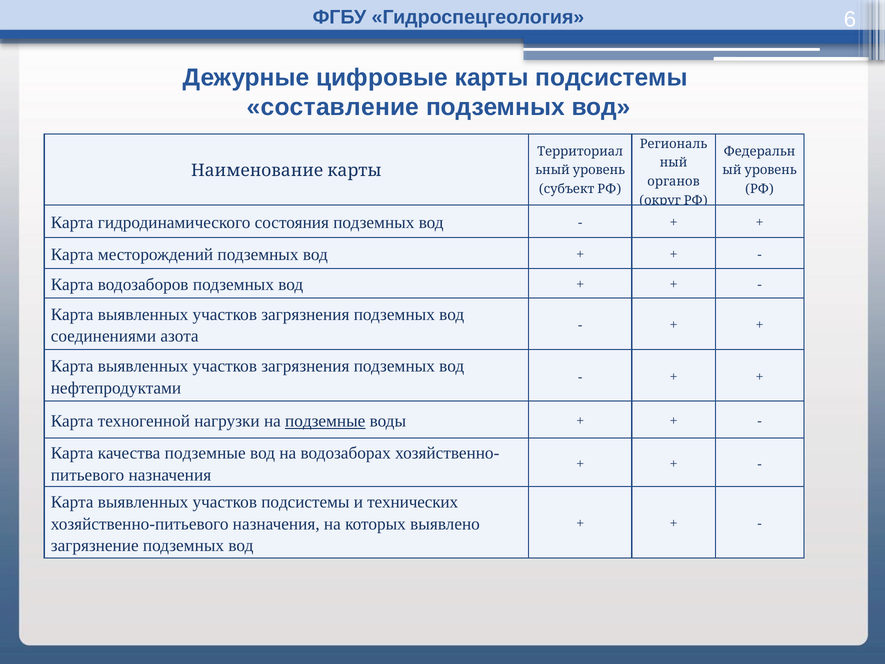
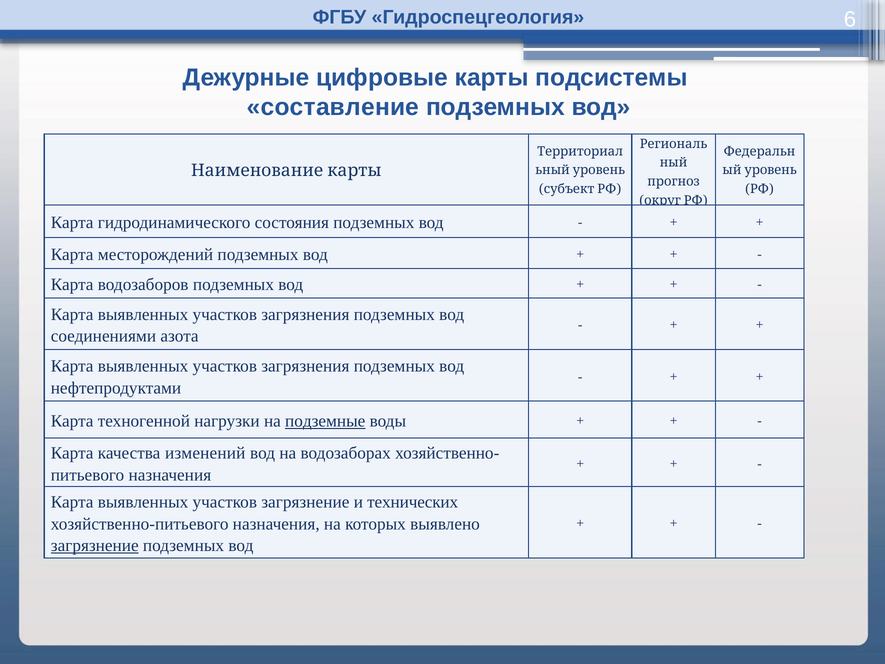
органов: органов -> прогноз
качества подземные: подземные -> изменений
участков подсистемы: подсистемы -> загрязнение
загрязнение at (95, 545) underline: none -> present
